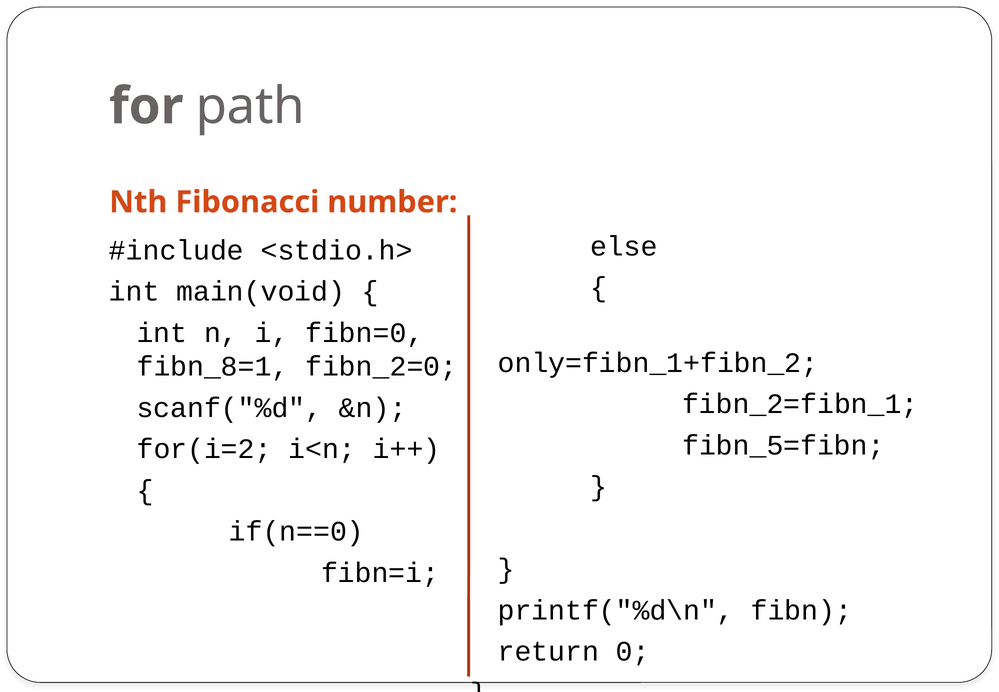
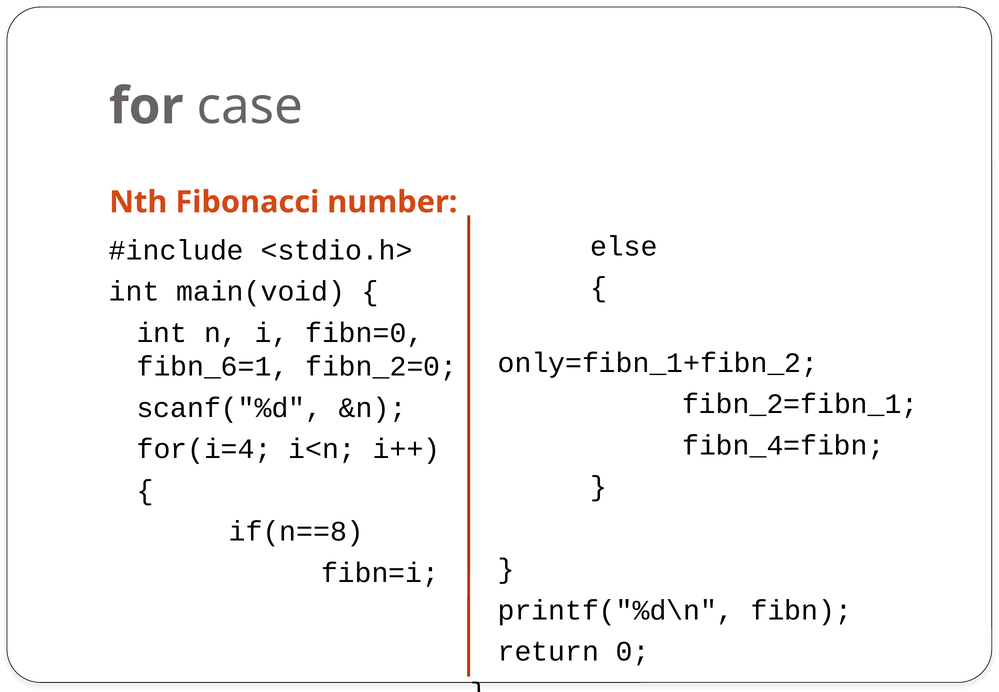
path: path -> case
fibn_8=1: fibn_8=1 -> fibn_6=1
fibn_5=fibn: fibn_5=fibn -> fibn_4=fibn
for(i=2: for(i=2 -> for(i=4
if(n==0: if(n==0 -> if(n==8
